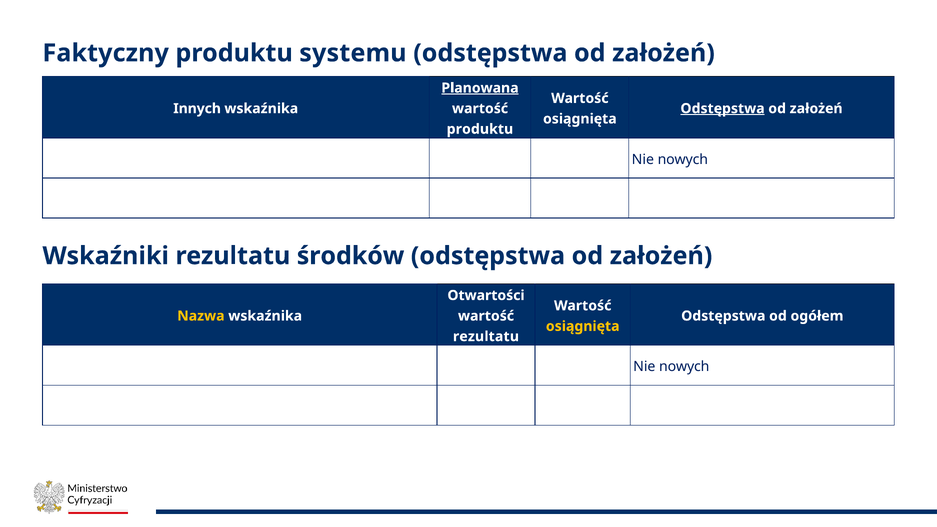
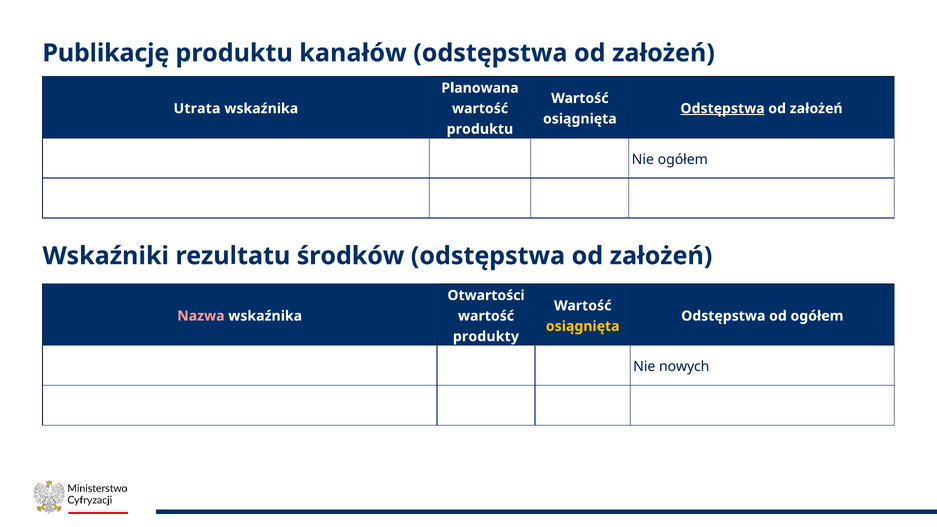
Faktyczny: Faktyczny -> Publikację
systemu: systemu -> kanałów
Planowana underline: present -> none
Innych: Innych -> Utrata
nowych at (683, 159): nowych -> ogółem
Nazwa colour: yellow -> pink
rezultatu at (486, 337): rezultatu -> produkty
